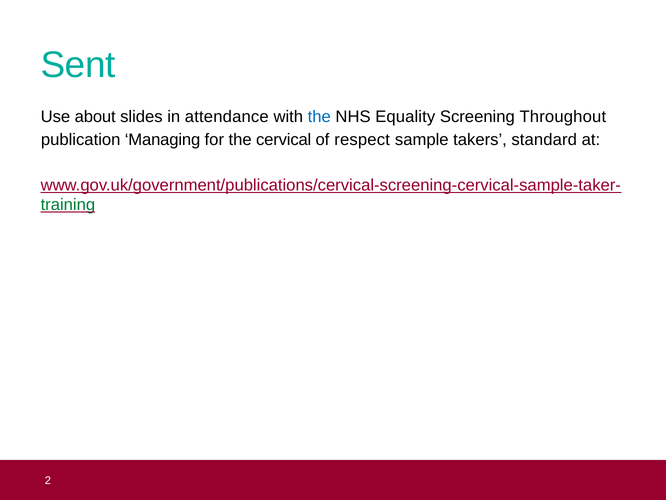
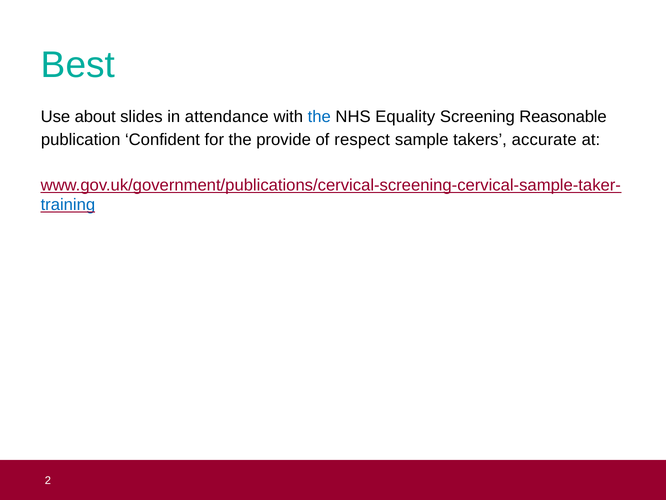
Sent: Sent -> Best
Throughout: Throughout -> Reasonable
Managing: Managing -> Confident
the cervical: cervical -> provide
standard: standard -> accurate
training colour: green -> blue
